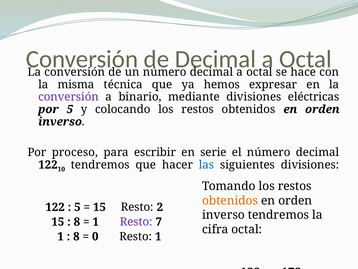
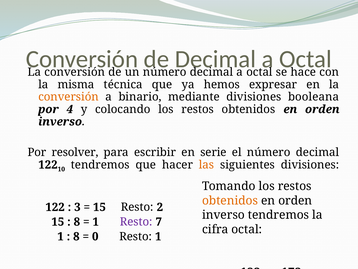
conversión at (69, 97) colour: purple -> orange
eléctricas: eléctricas -> booleana
por 5: 5 -> 4
proceso: proceso -> resolver
las colour: blue -> orange
5 at (77, 207): 5 -> 3
